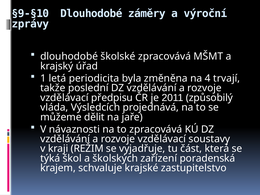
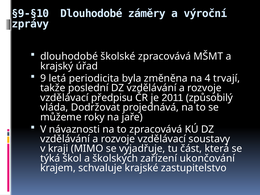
1: 1 -> 9
Výsledcích: Výsledcích -> Dodržovat
dělit: dělit -> roky
REŽIM: REŽIM -> MIMO
poradenská: poradenská -> ukončování
